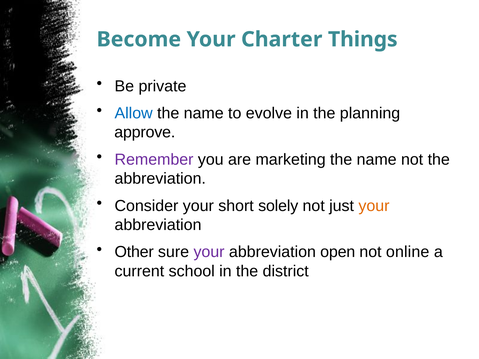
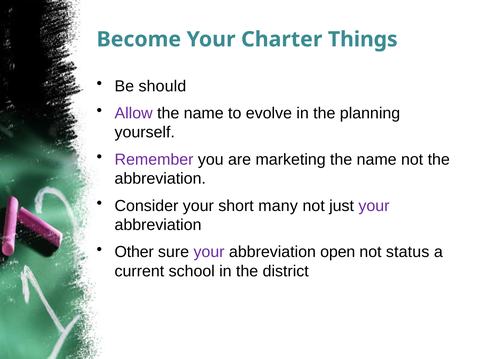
private: private -> should
Allow colour: blue -> purple
approve: approve -> yourself
solely: solely -> many
your at (374, 206) colour: orange -> purple
online: online -> status
